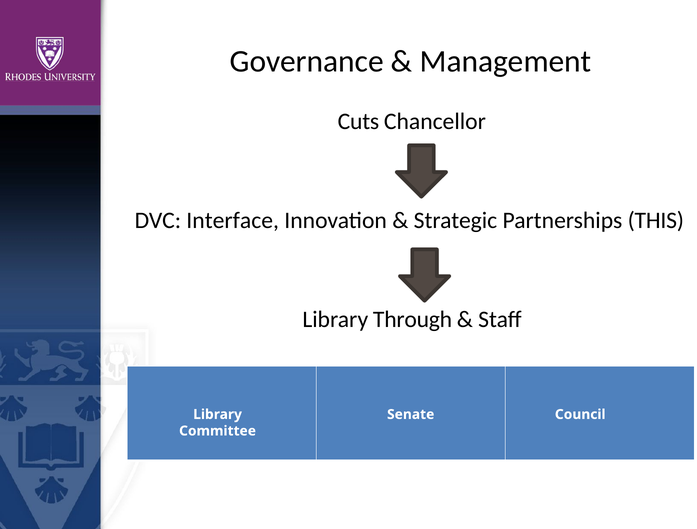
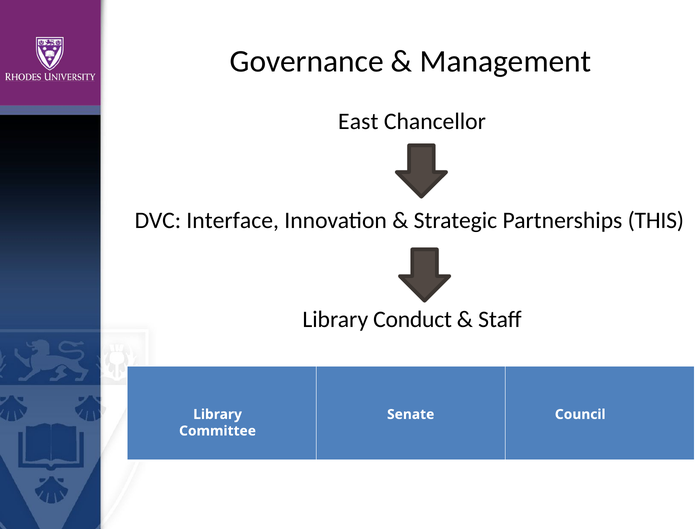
Cuts: Cuts -> East
Through: Through -> Conduct
